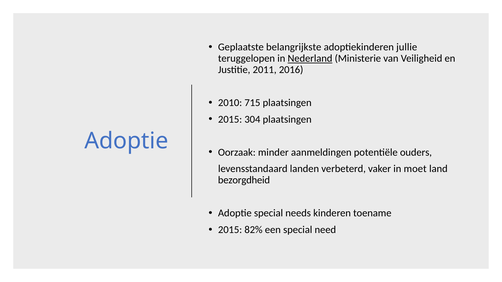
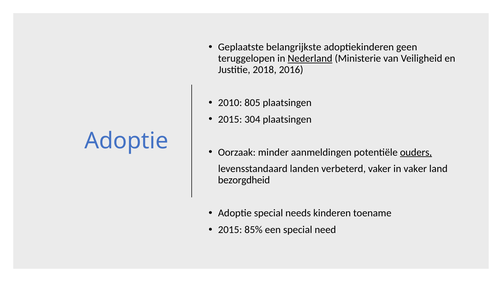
jullie: jullie -> geen
2011: 2011 -> 2018
715: 715 -> 805
ouders underline: none -> present
in moet: moet -> vaker
82%: 82% -> 85%
